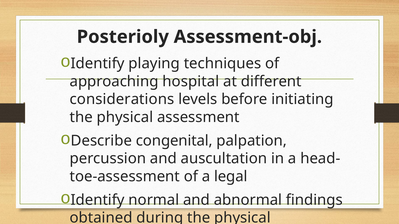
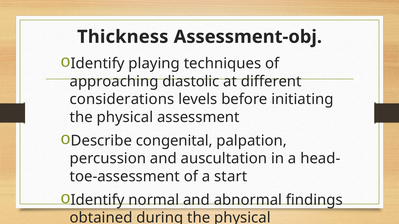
Posterioly: Posterioly -> Thickness
hospital: hospital -> diastolic
legal: legal -> start
